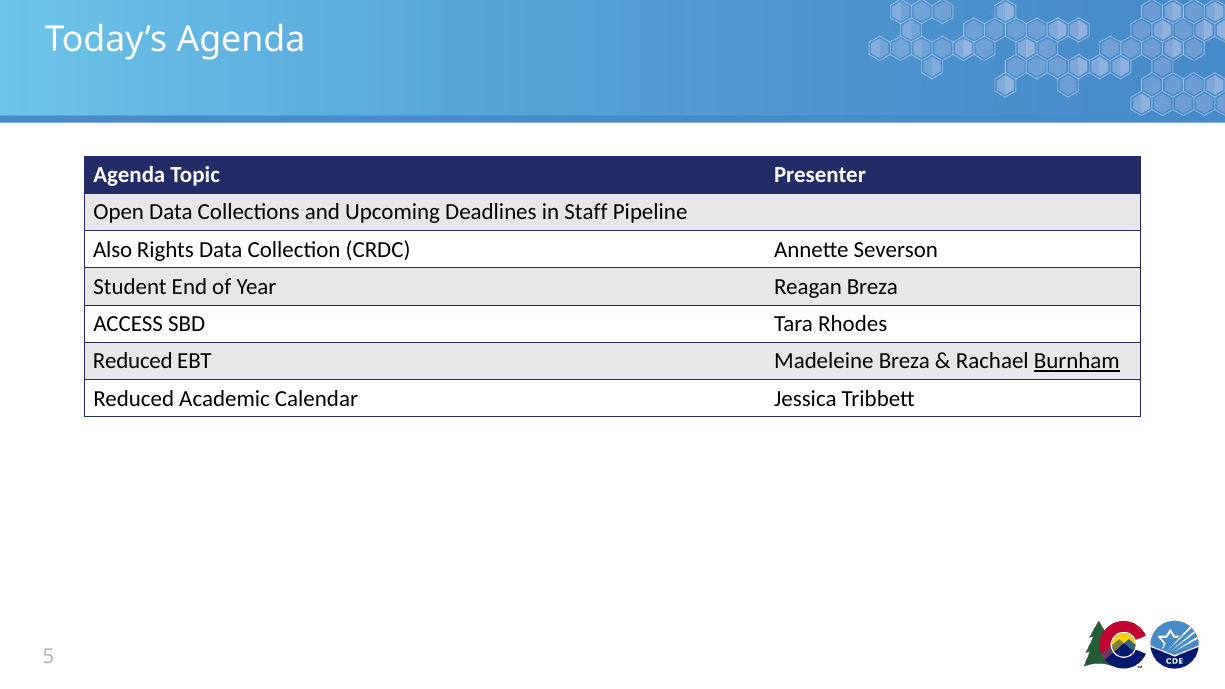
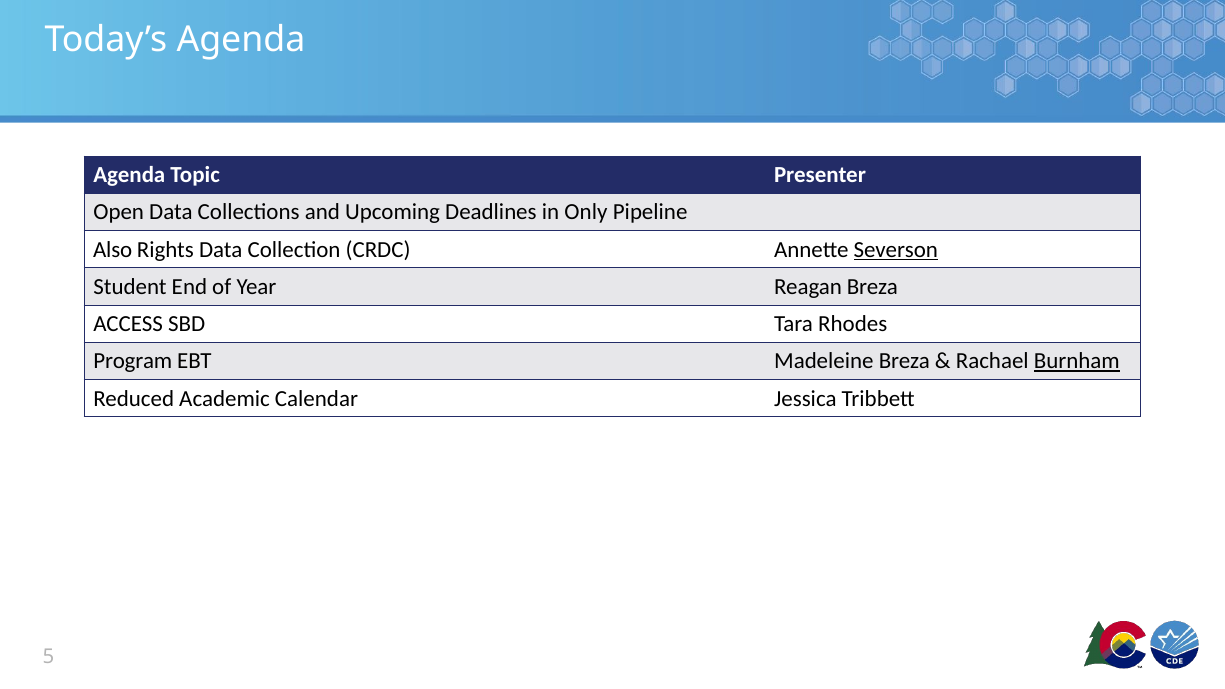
Staff: Staff -> Only
Severson underline: none -> present
Reduced at (133, 361): Reduced -> Program
